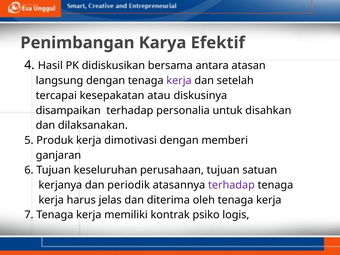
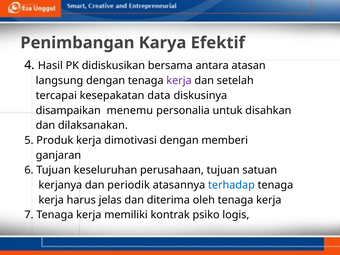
atau: atau -> data
disampaikan terhadap: terhadap -> menemu
terhadap at (231, 185) colour: purple -> blue
